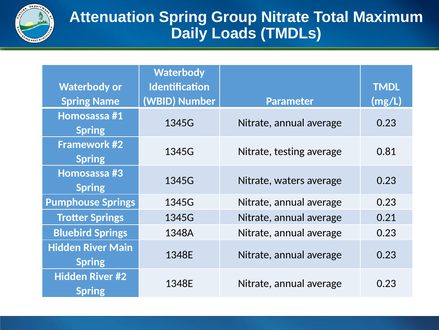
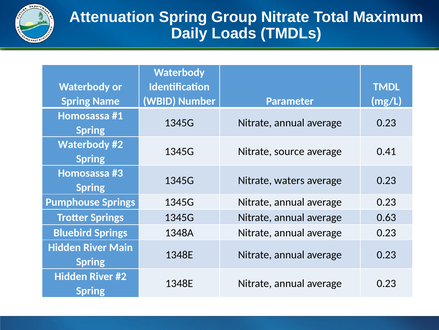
Framework at (84, 144): Framework -> Waterbody
testing: testing -> source
0.81: 0.81 -> 0.41
0.21: 0.21 -> 0.63
